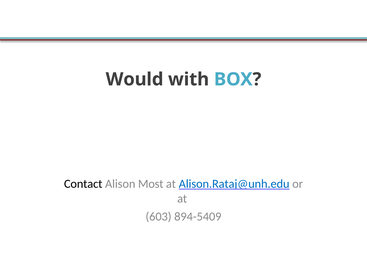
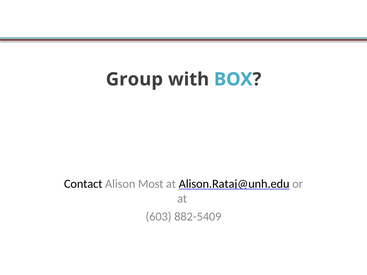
Would: Would -> Group
Alison.Rataj@unh.edu colour: blue -> black
894-5409: 894-5409 -> 882-5409
